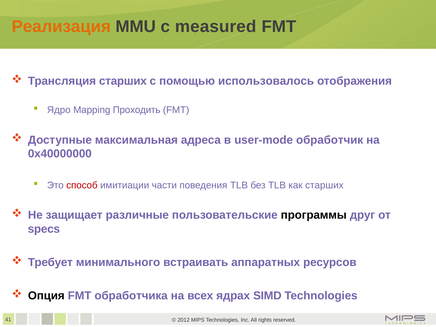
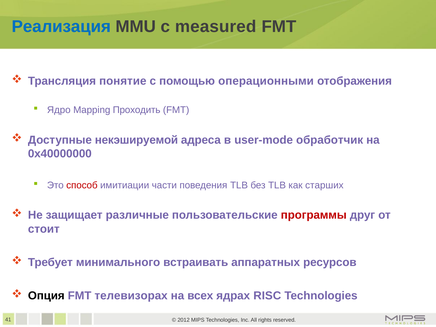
Реализация colour: orange -> blue
Трансляция старших: старших -> понятие
использовалось: использовалось -> операционными
максимальная: максимальная -> некэшируемой
программы colour: black -> red
specs: specs -> стоит
обработчика: обработчика -> телевизорах
SIMD: SIMD -> RISC
